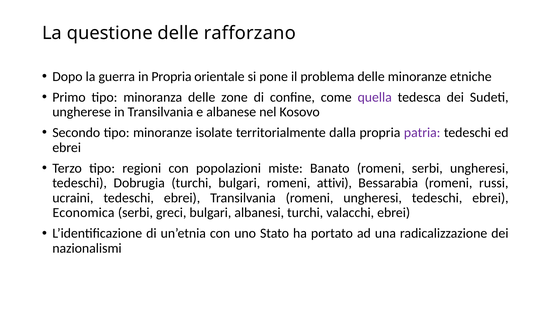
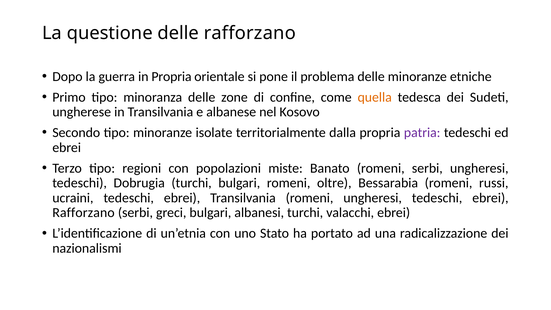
quella colour: purple -> orange
attivi: attivi -> oltre
Economica at (84, 213): Economica -> Rafforzano
